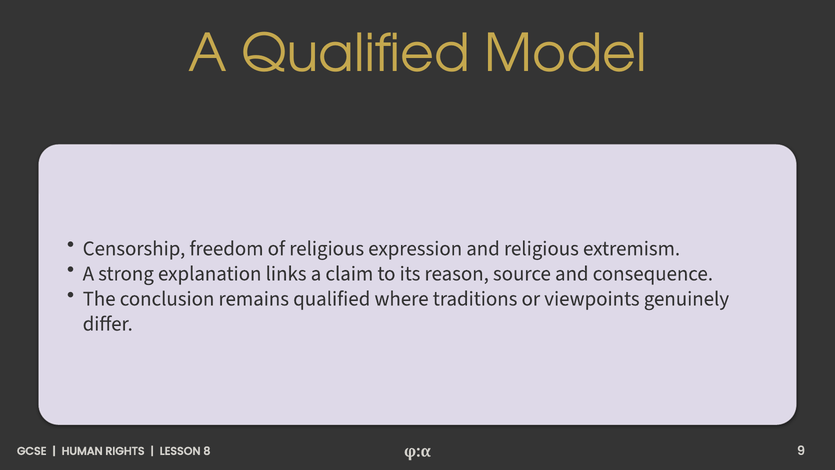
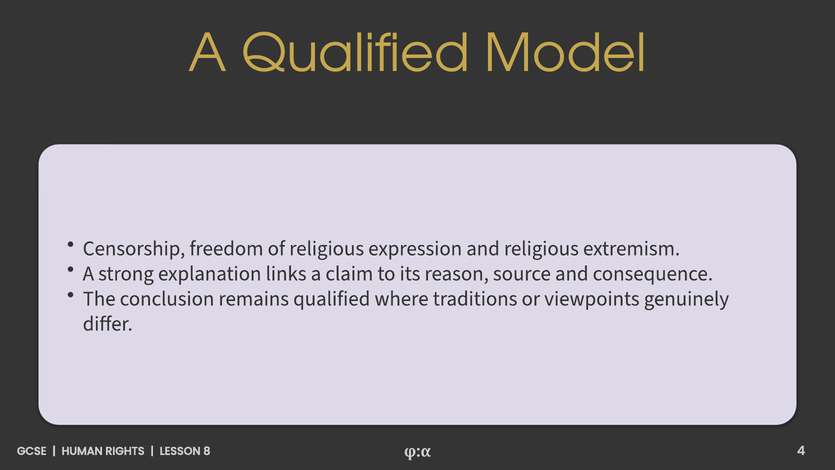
9: 9 -> 4
